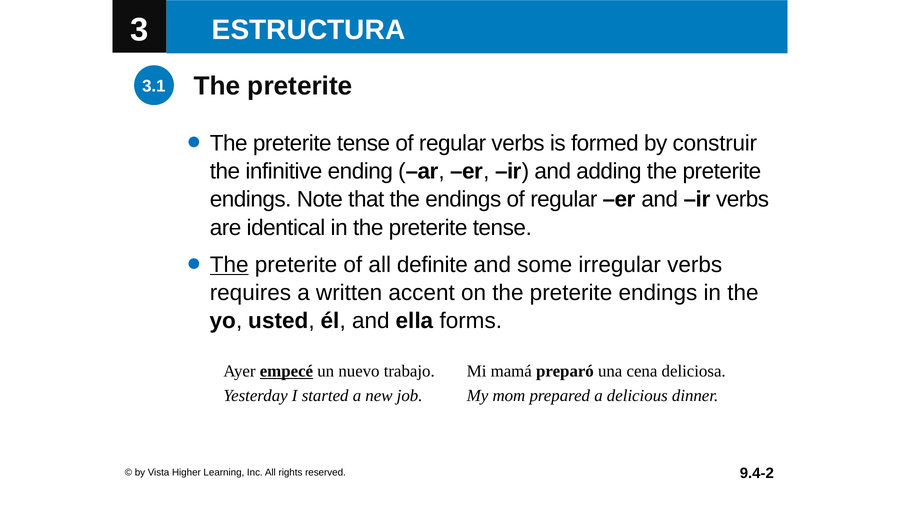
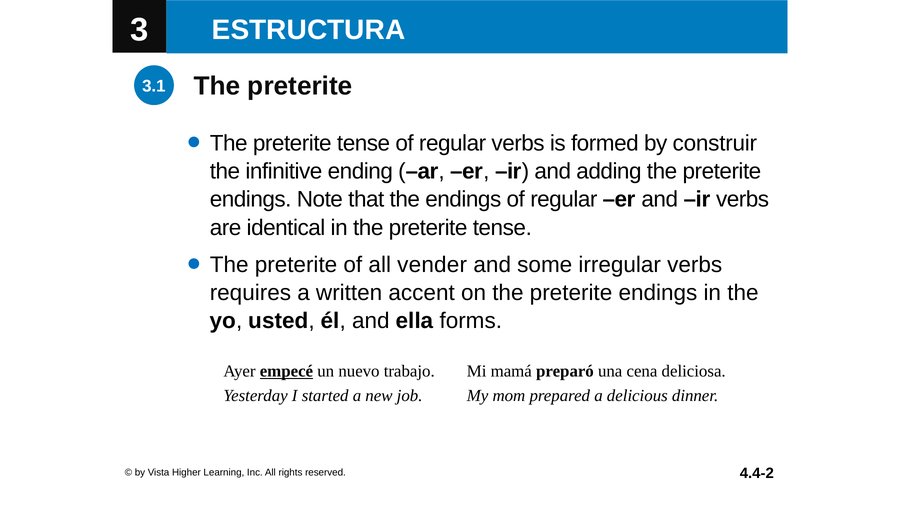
The at (229, 265) underline: present -> none
definite: definite -> vender
9.4-2: 9.4-2 -> 4.4-2
